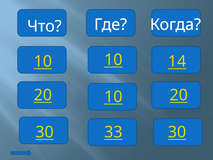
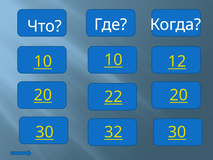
14: 14 -> 12
20 10: 10 -> 22
33: 33 -> 32
